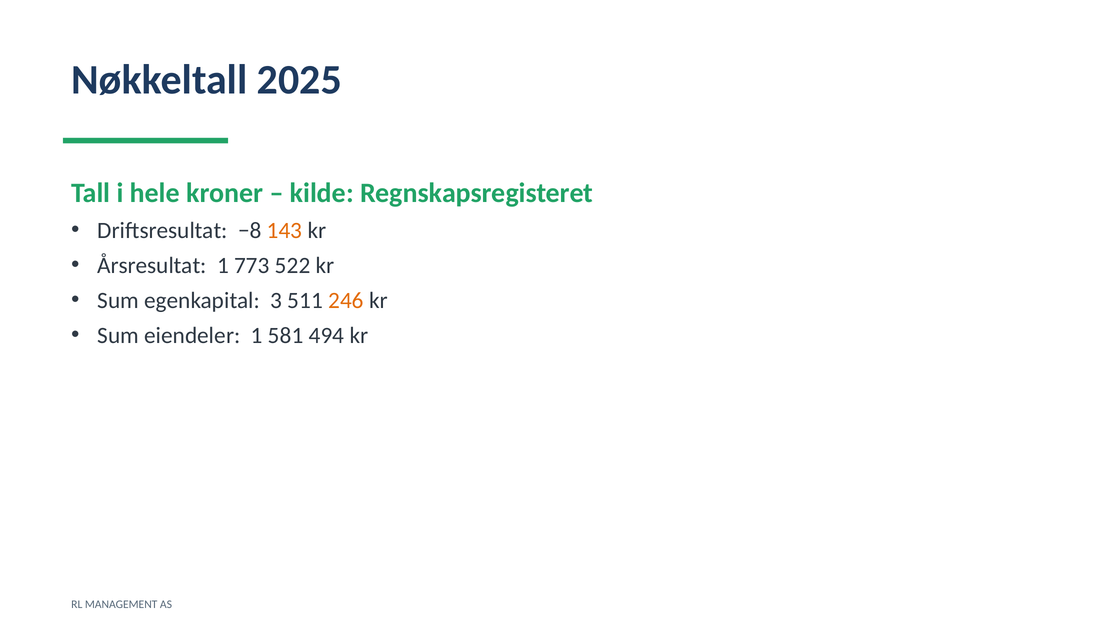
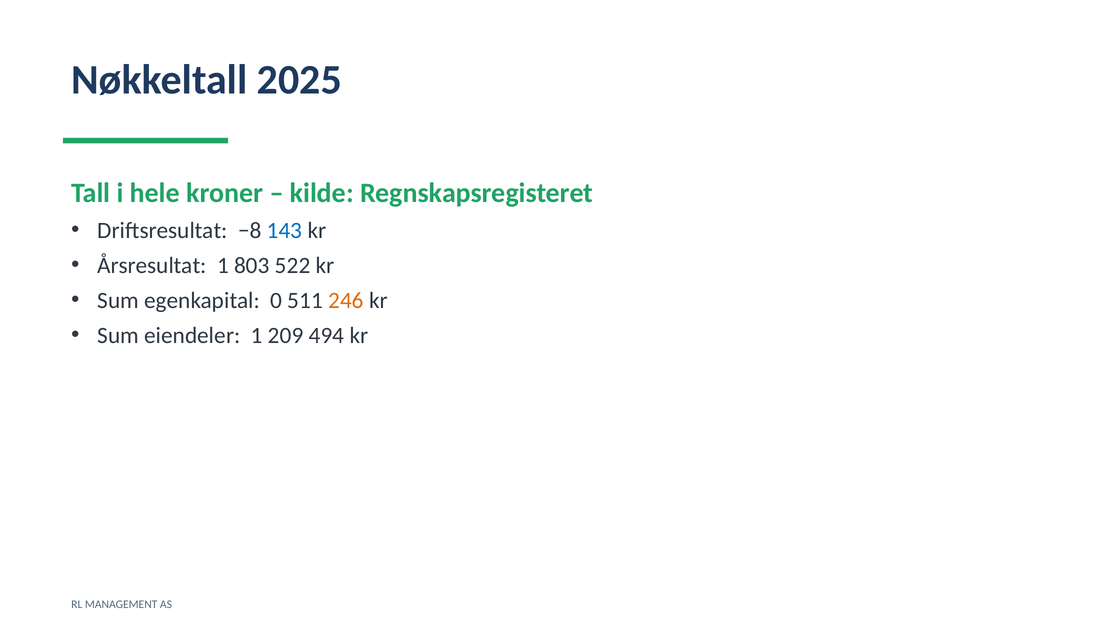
143 colour: orange -> blue
773: 773 -> 803
3: 3 -> 0
581: 581 -> 209
